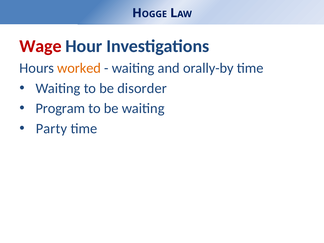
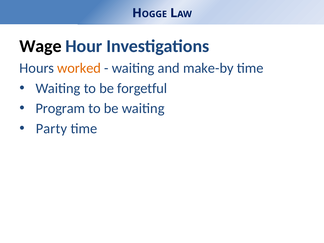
Wage colour: red -> black
orally-by: orally-by -> make-by
disorder: disorder -> forgetful
